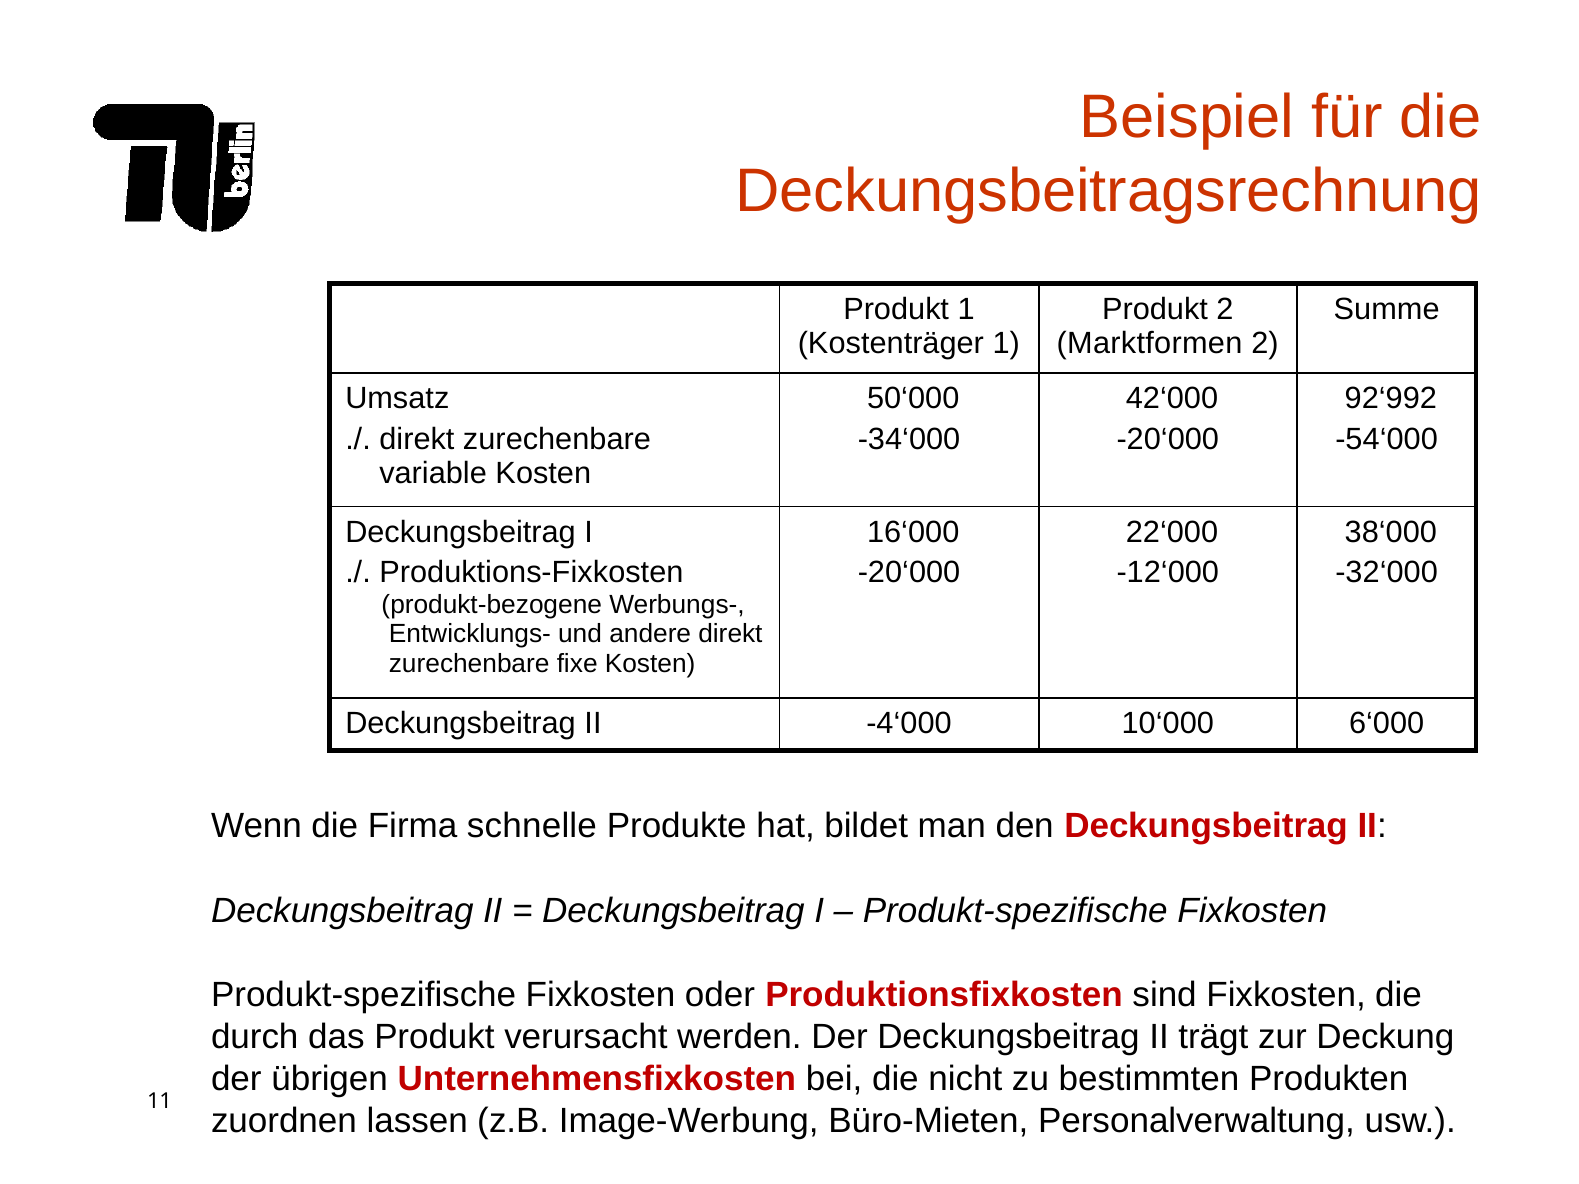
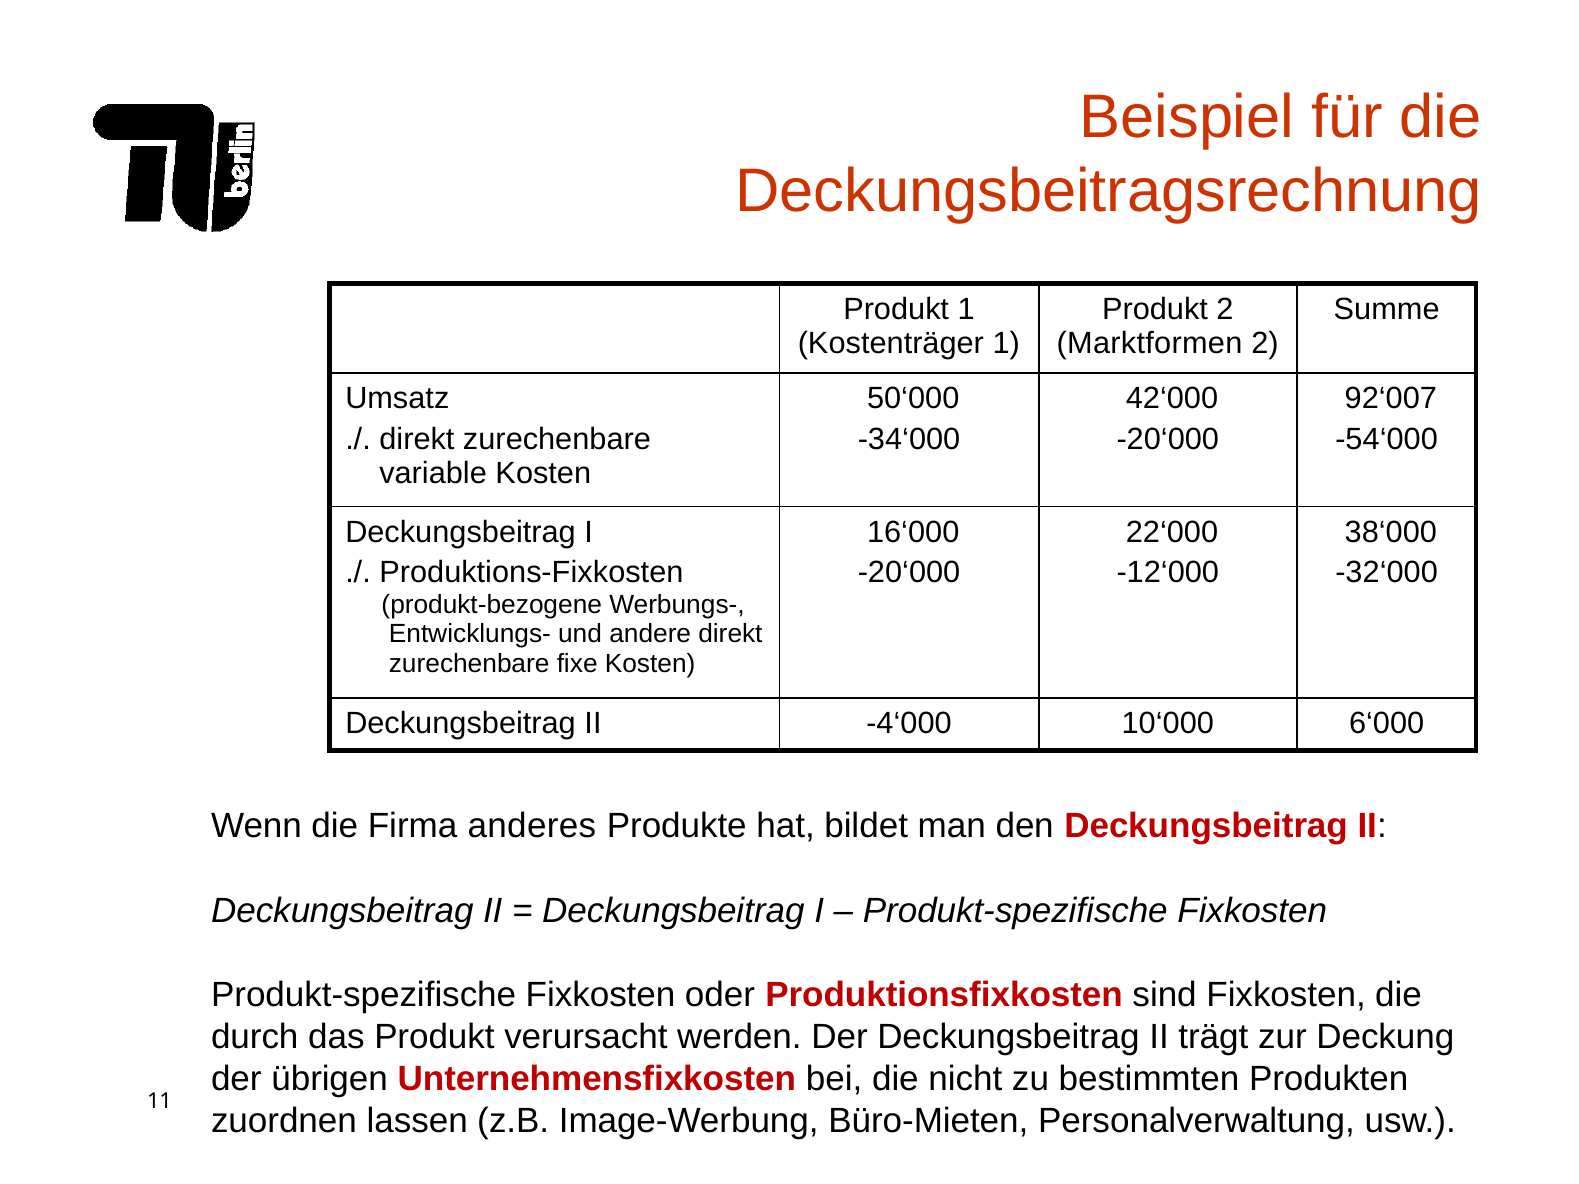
92‘992: 92‘992 -> 92‘007
schnelle: schnelle -> anderes
